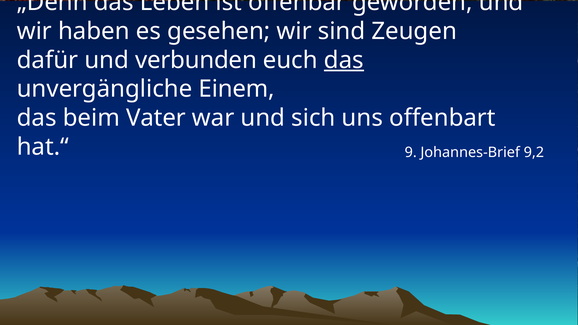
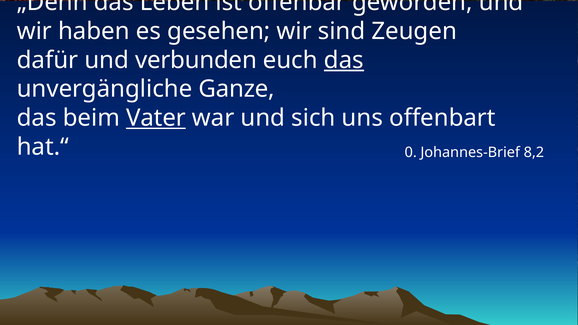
Einem: Einem -> Ganze
Vater underline: none -> present
9: 9 -> 0
9,2: 9,2 -> 8,2
